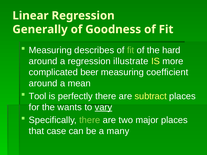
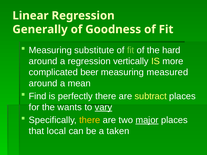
describes: describes -> substitute
illustrate: illustrate -> vertically
coefficient: coefficient -> measured
Tool: Tool -> Find
there at (90, 120) colour: light green -> yellow
major underline: none -> present
case: case -> local
many: many -> taken
